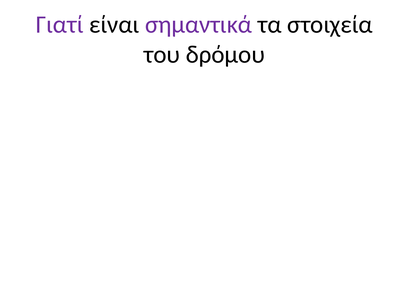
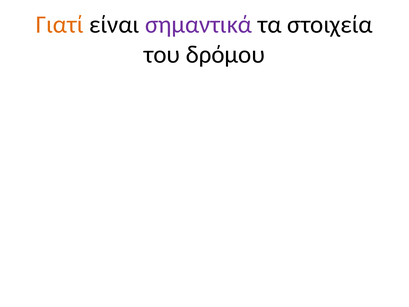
Γιατί colour: purple -> orange
